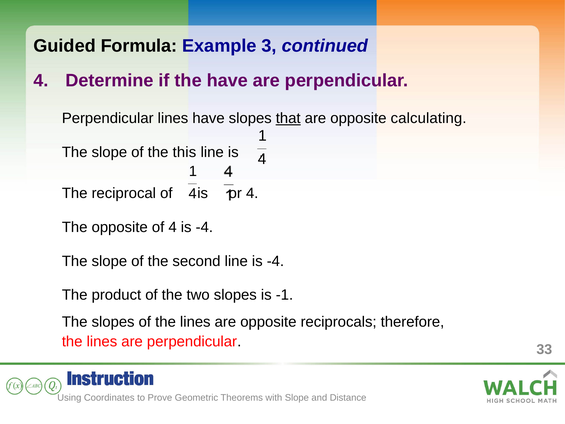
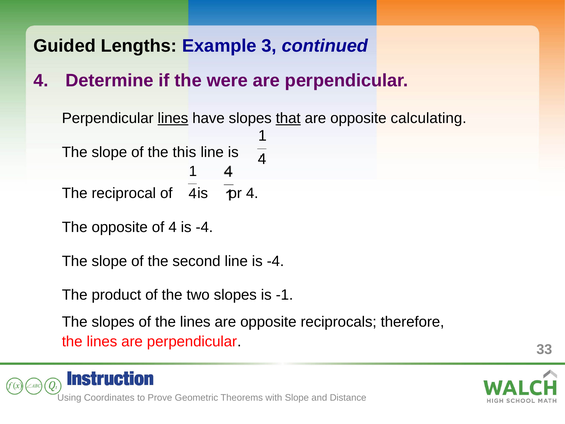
Formula: Formula -> Lengths
the have: have -> were
lines at (173, 118) underline: none -> present
